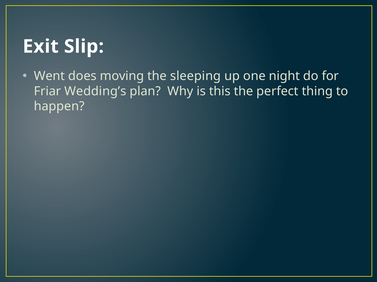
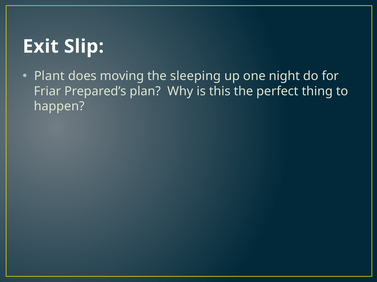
Went: Went -> Plant
Wedding’s: Wedding’s -> Prepared’s
